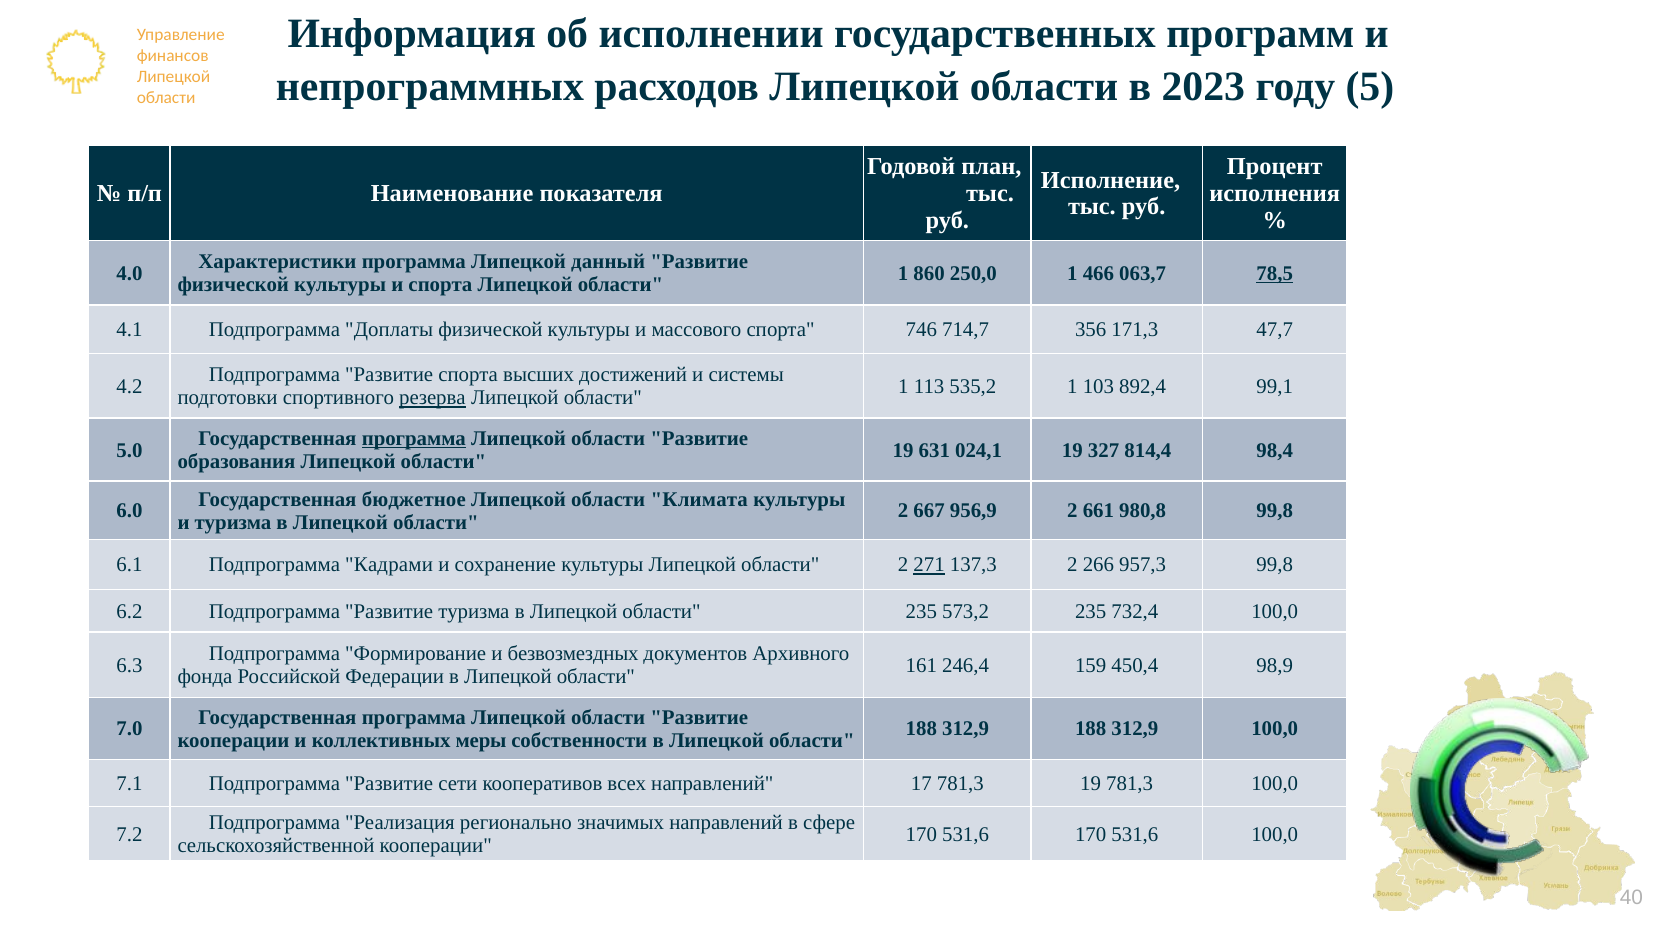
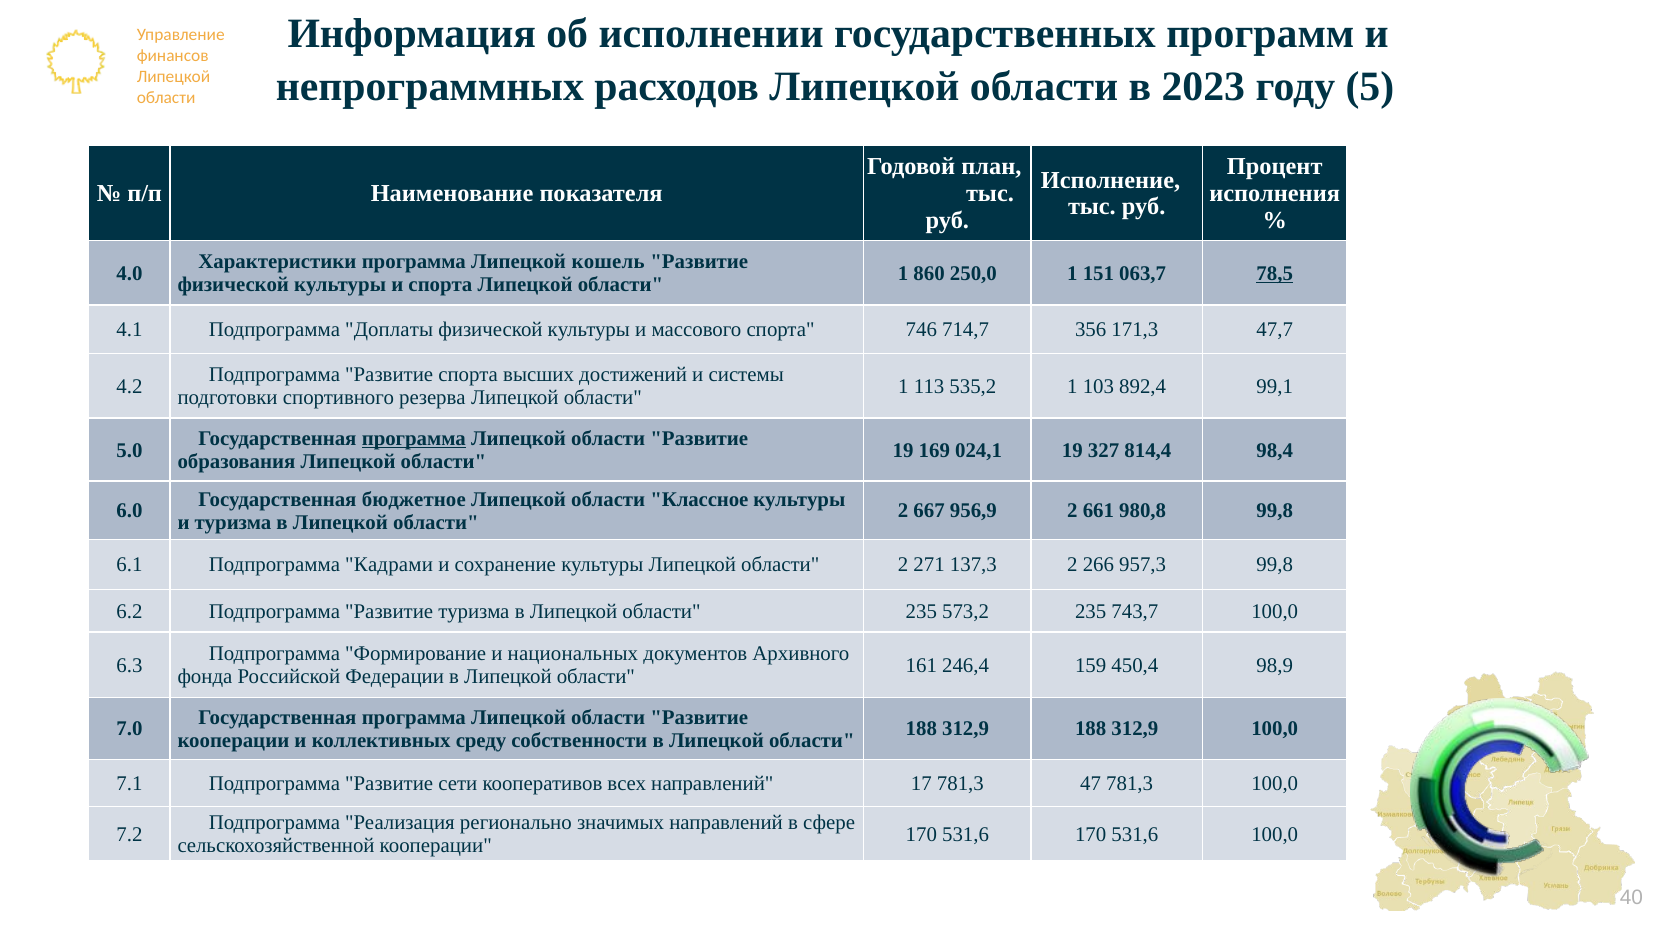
данный: данный -> кошель
466: 466 -> 151
резерва underline: present -> none
631: 631 -> 169
Климата: Климата -> Классное
271 underline: present -> none
732,4: 732,4 -> 743,7
безвозмездных: безвозмездных -> национальных
меры: меры -> среду
781,3 19: 19 -> 47
